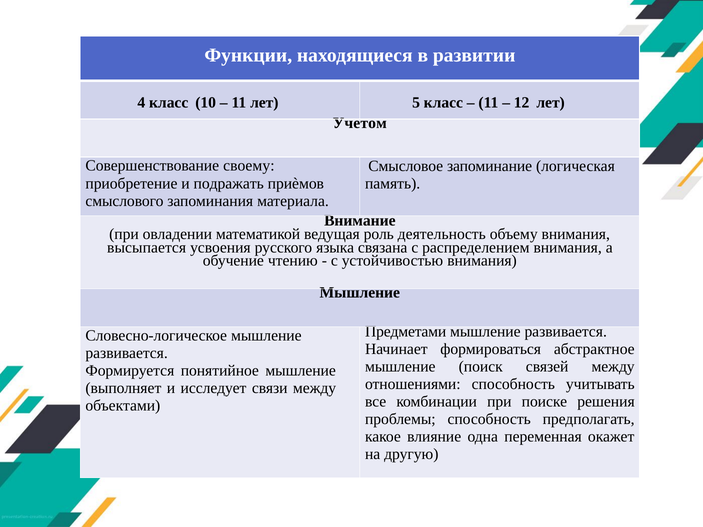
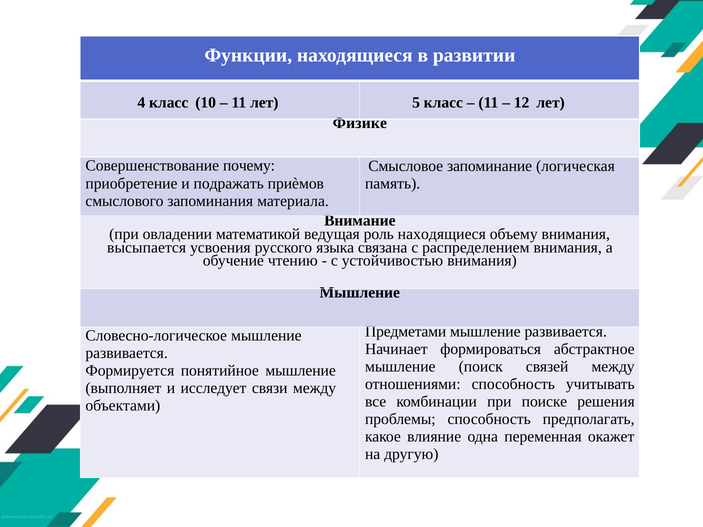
Учетом: Учетом -> Физике
своему: своему -> почему
роль деятельность: деятельность -> находящиеся
